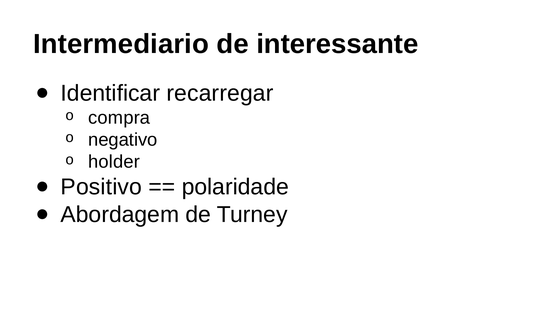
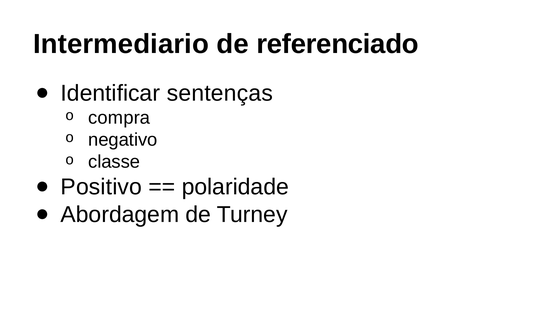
interessante: interessante -> referenciado
recarregar: recarregar -> sentenças
holder: holder -> classe
